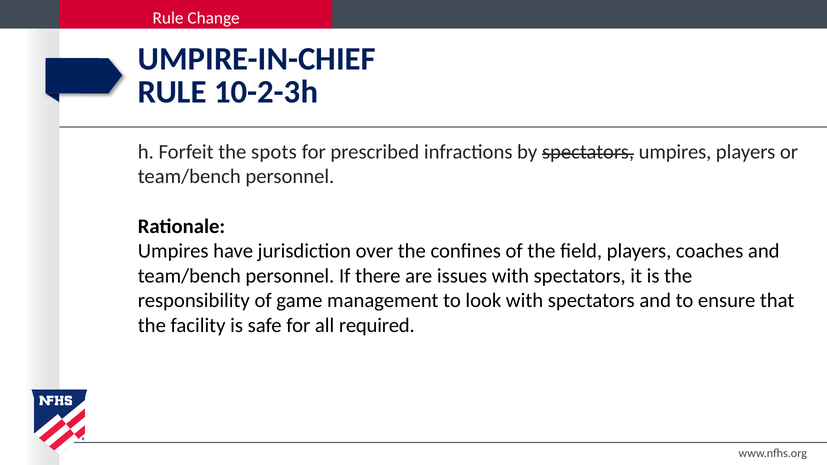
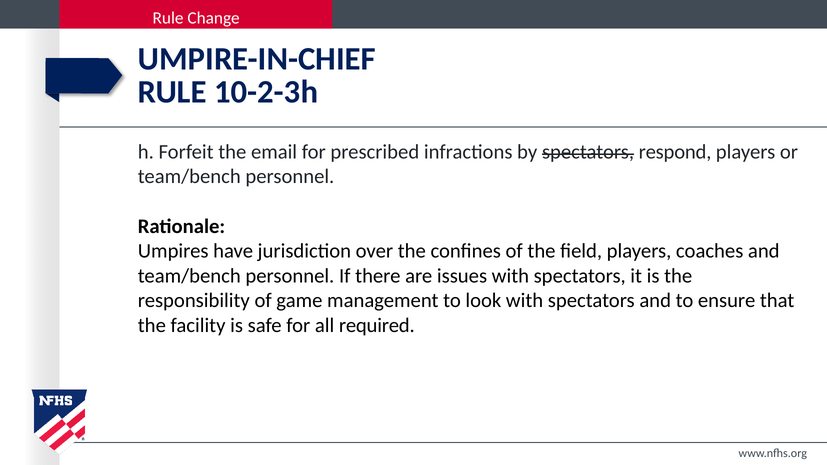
spots: spots -> email
spectators umpires: umpires -> respond
